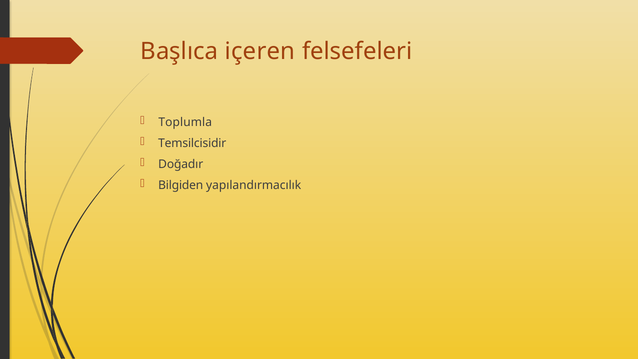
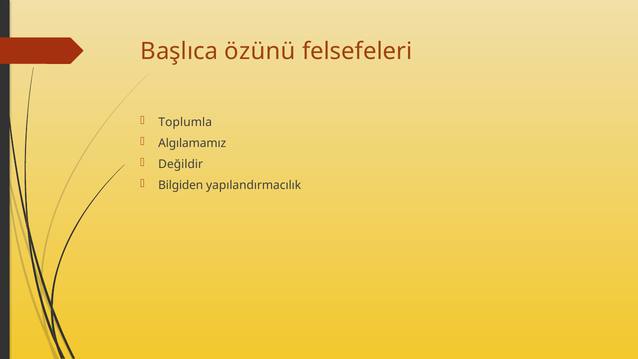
içeren: içeren -> özünü
Temsilcisidir: Temsilcisidir -> Algılamamız
Doğadır: Doğadır -> Değildir
